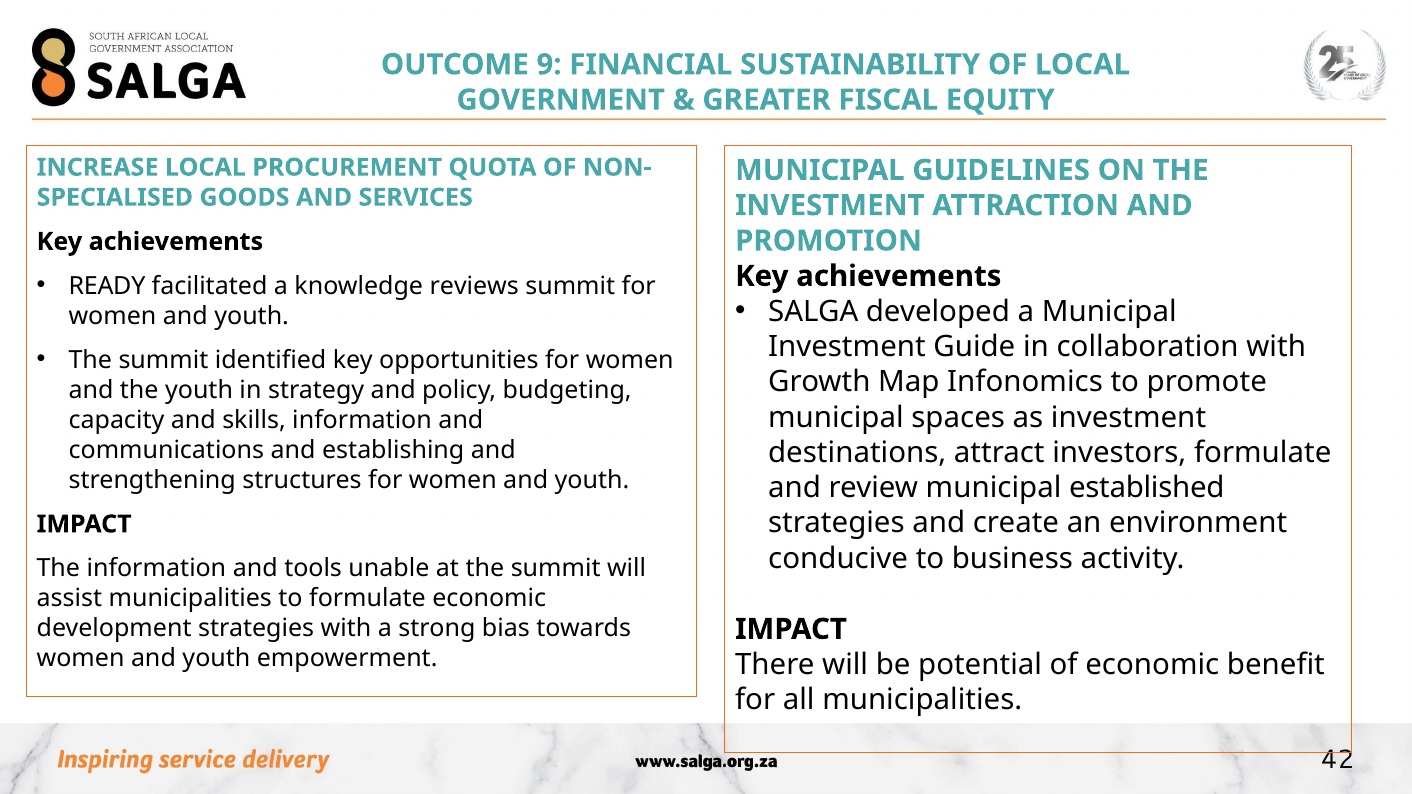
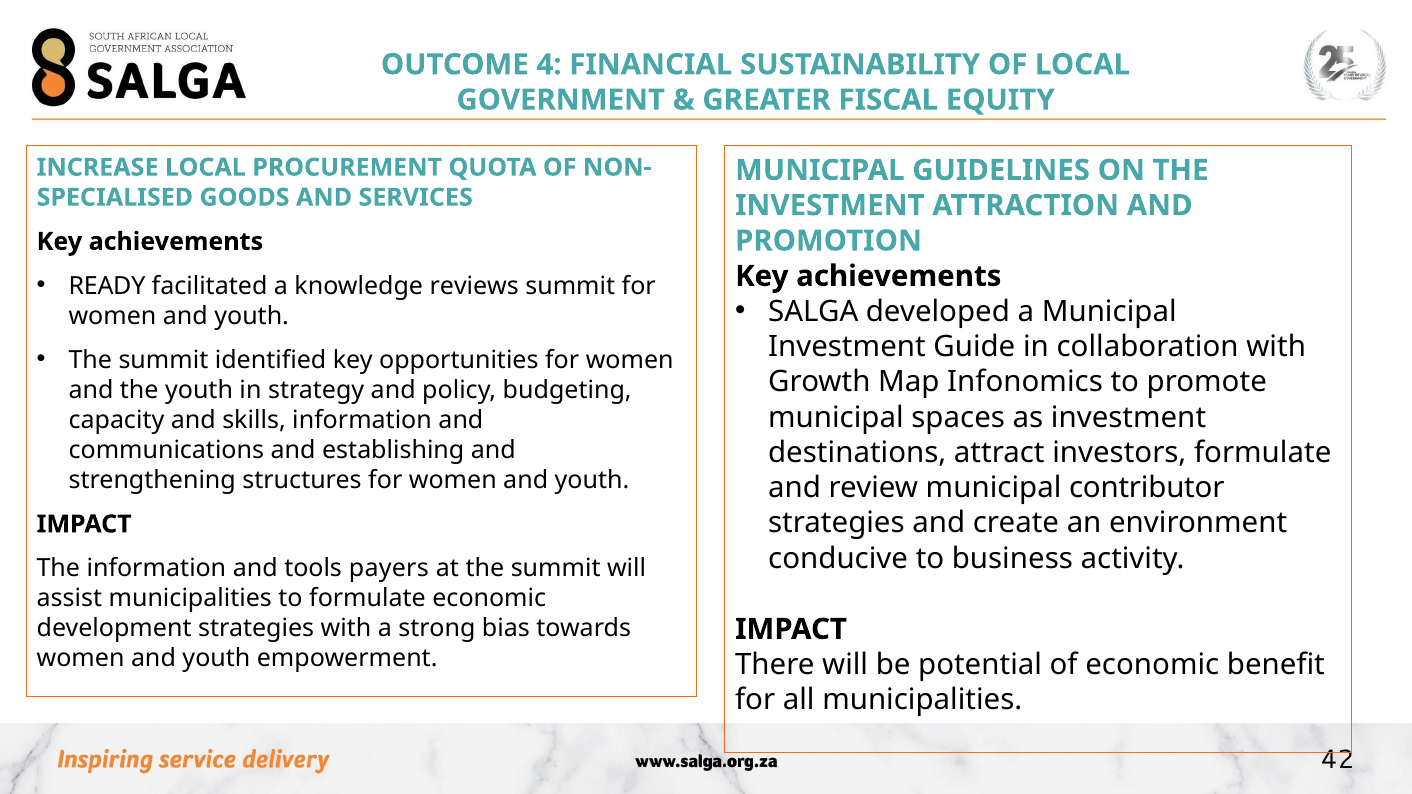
9: 9 -> 4
established: established -> contributor
unable: unable -> payers
